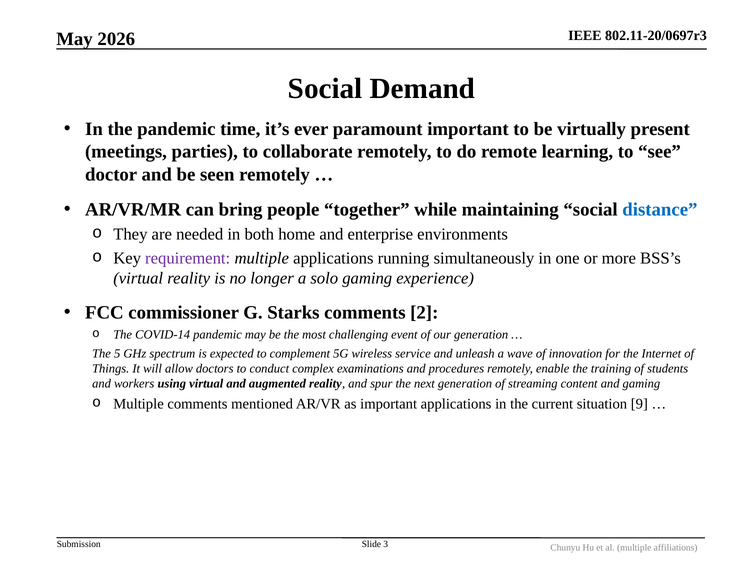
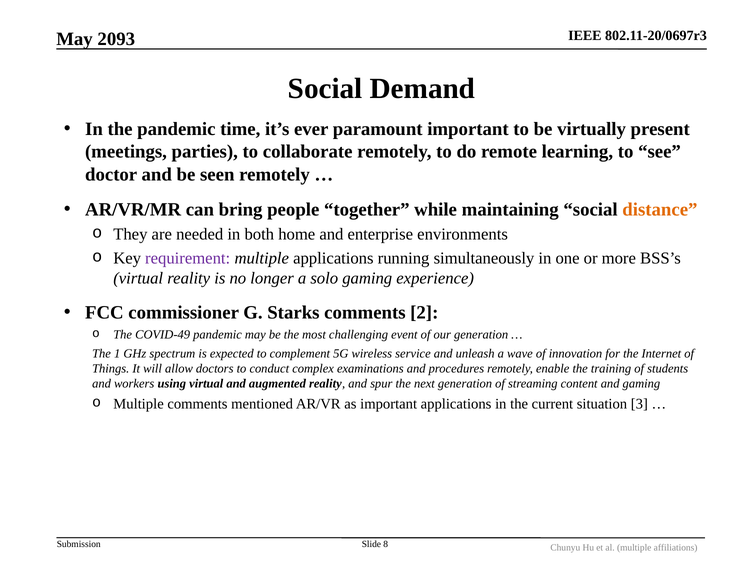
2026: 2026 -> 2093
distance colour: blue -> orange
COVID-14: COVID-14 -> COVID-49
5: 5 -> 1
9: 9 -> 3
3: 3 -> 8
